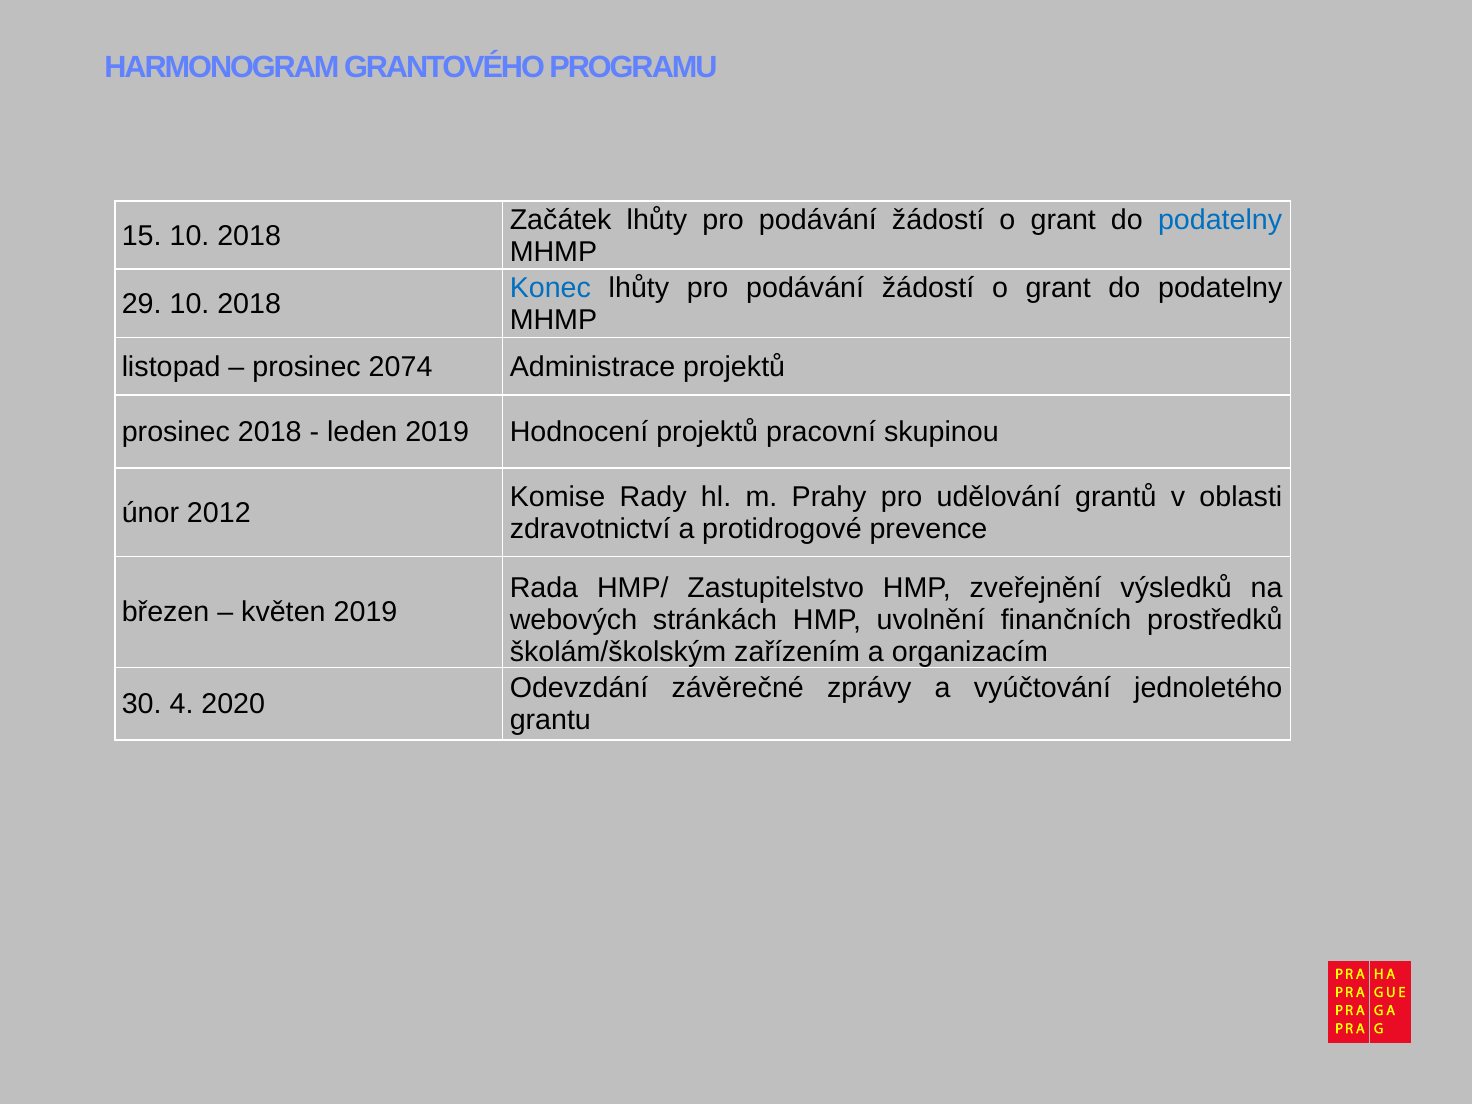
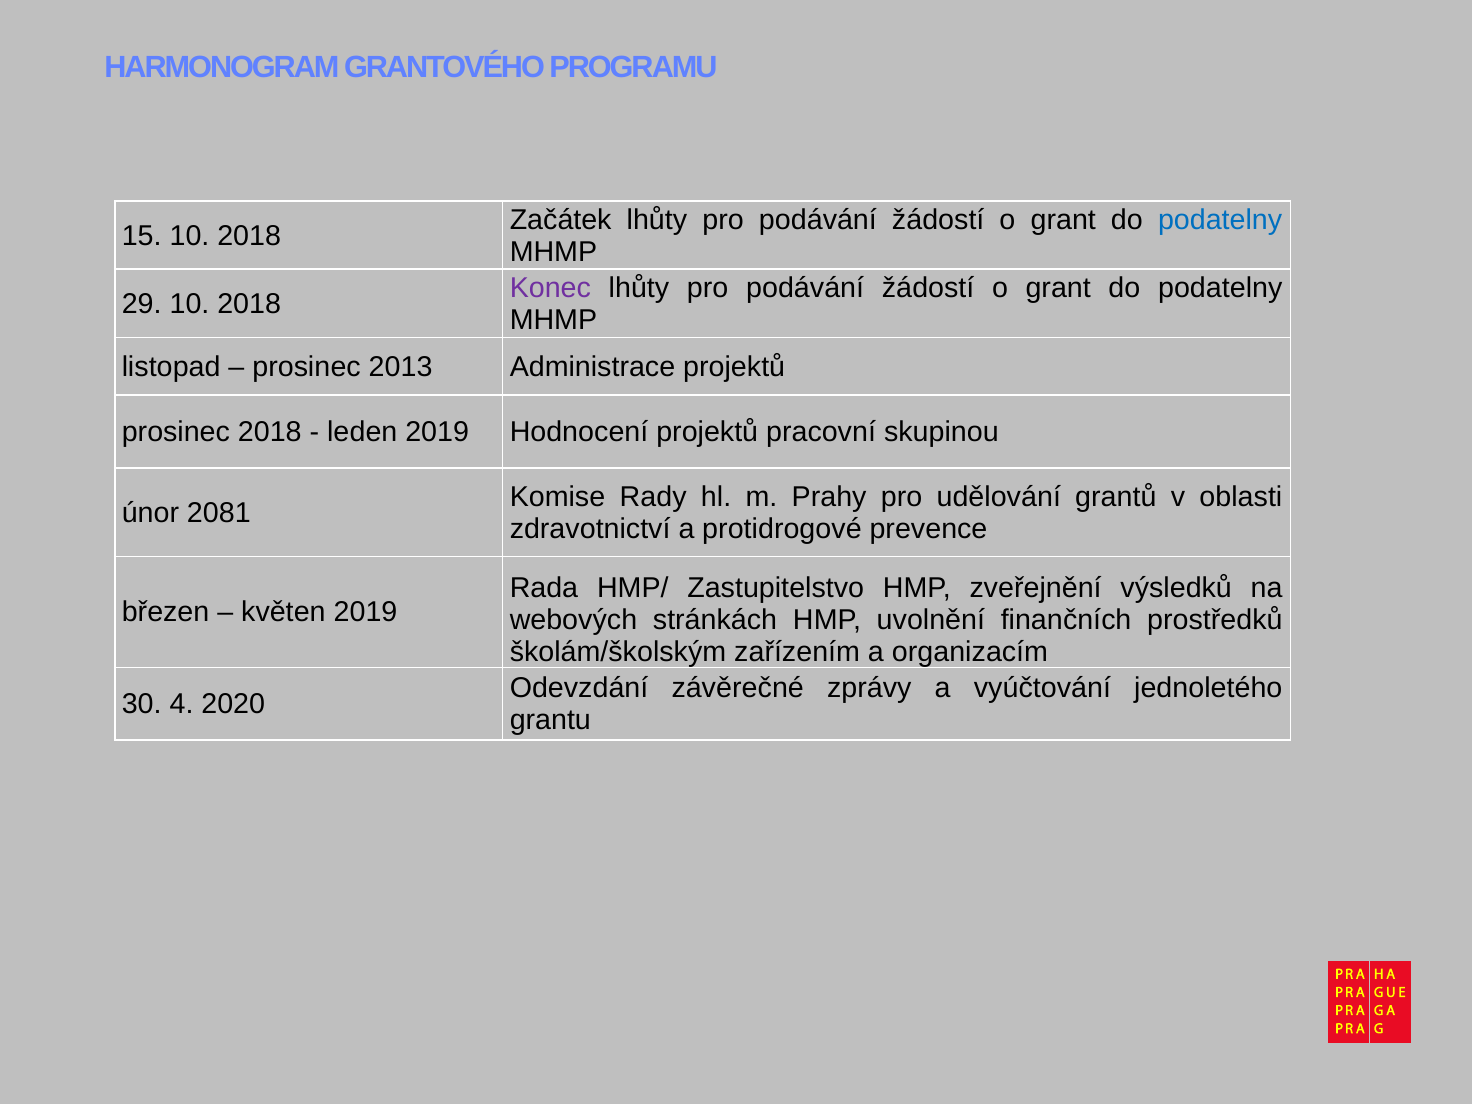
Konec colour: blue -> purple
2074: 2074 -> 2013
2012: 2012 -> 2081
